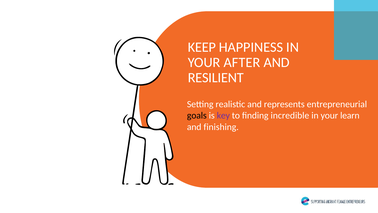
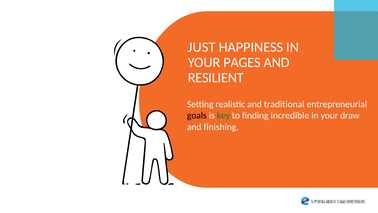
KEEP: KEEP -> JUST
AFTER: AFTER -> PAGES
represents: represents -> traditional
key colour: purple -> green
learn: learn -> draw
